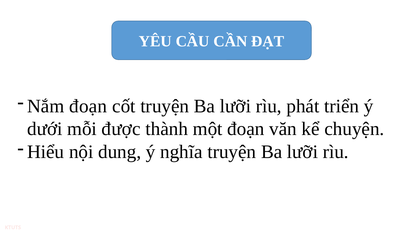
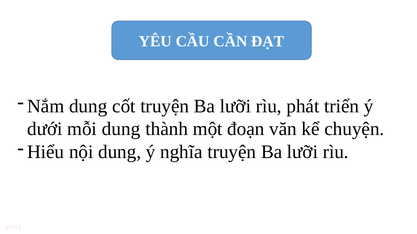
Nắm đoạn: đoạn -> dung
mỗi được: được -> dung
